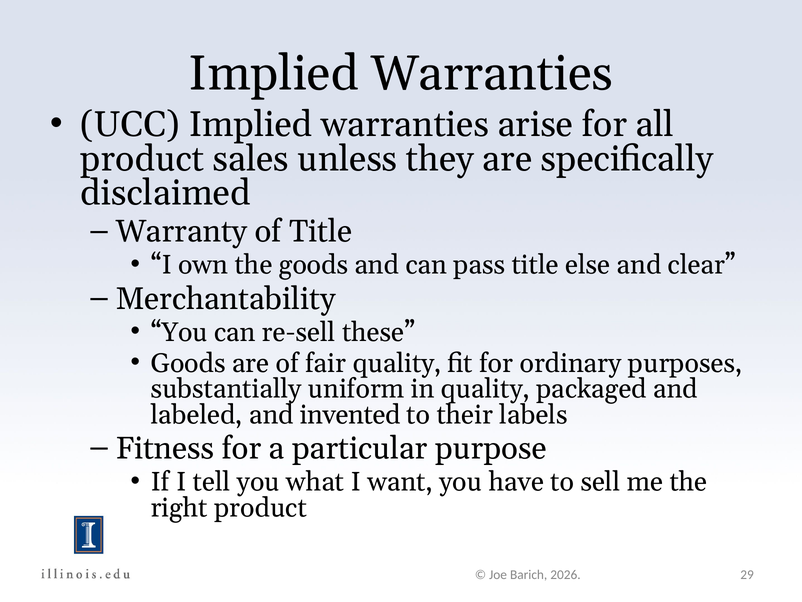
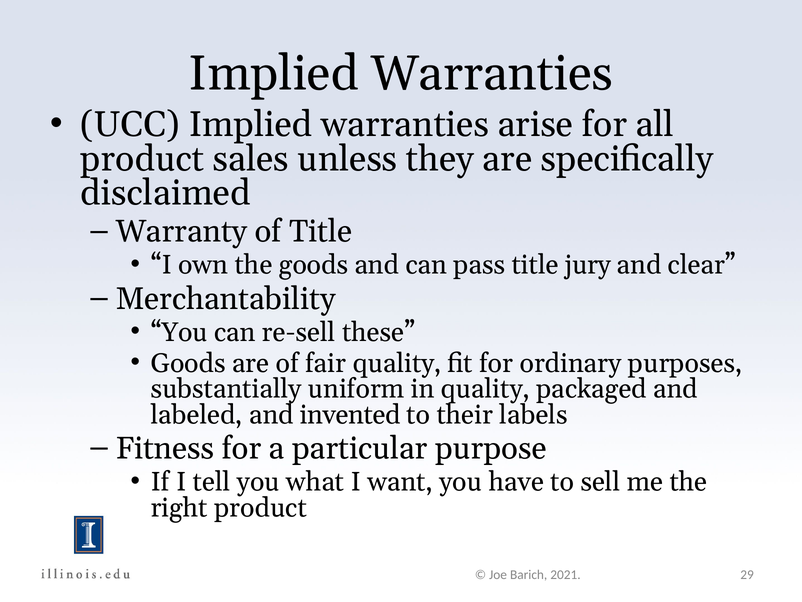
else: else -> jury
2026: 2026 -> 2021
